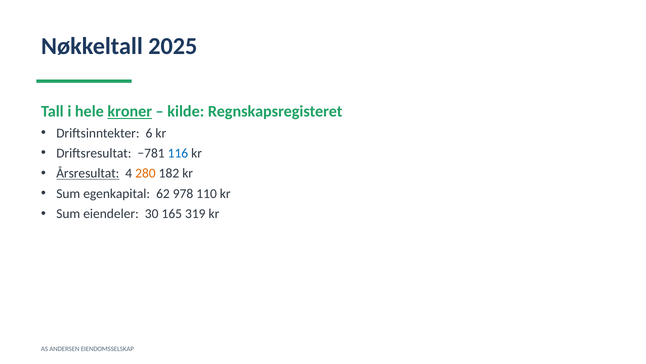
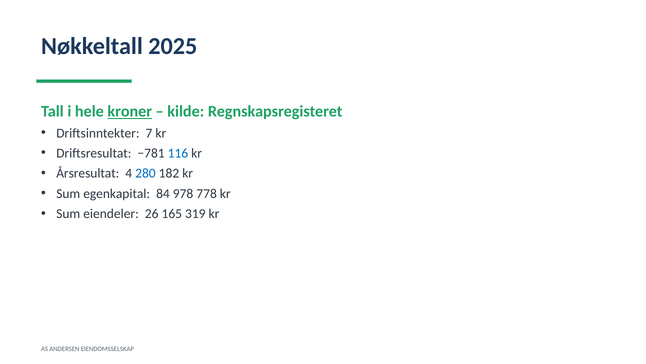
6: 6 -> 7
Årsresultat underline: present -> none
280 colour: orange -> blue
62: 62 -> 84
110: 110 -> 778
30: 30 -> 26
